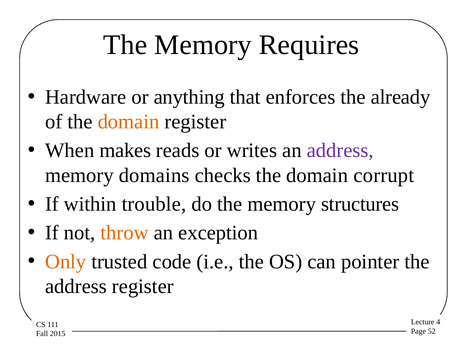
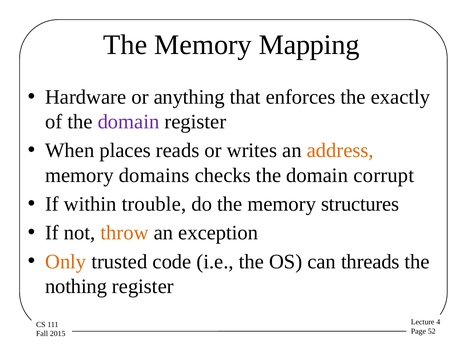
Requires: Requires -> Mapping
already: already -> exactly
domain at (129, 122) colour: orange -> purple
makes: makes -> places
address at (340, 151) colour: purple -> orange
pointer: pointer -> threads
address at (76, 287): address -> nothing
